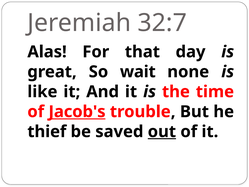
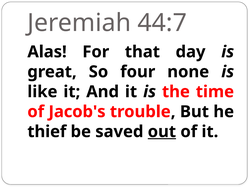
32:7: 32:7 -> 44:7
wait: wait -> four
Jacob's underline: present -> none
